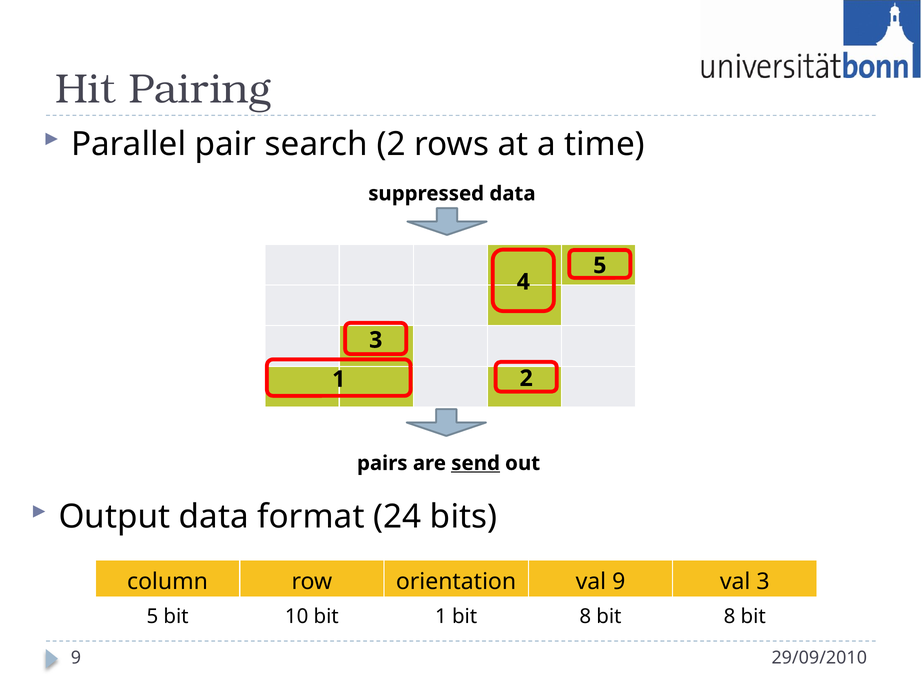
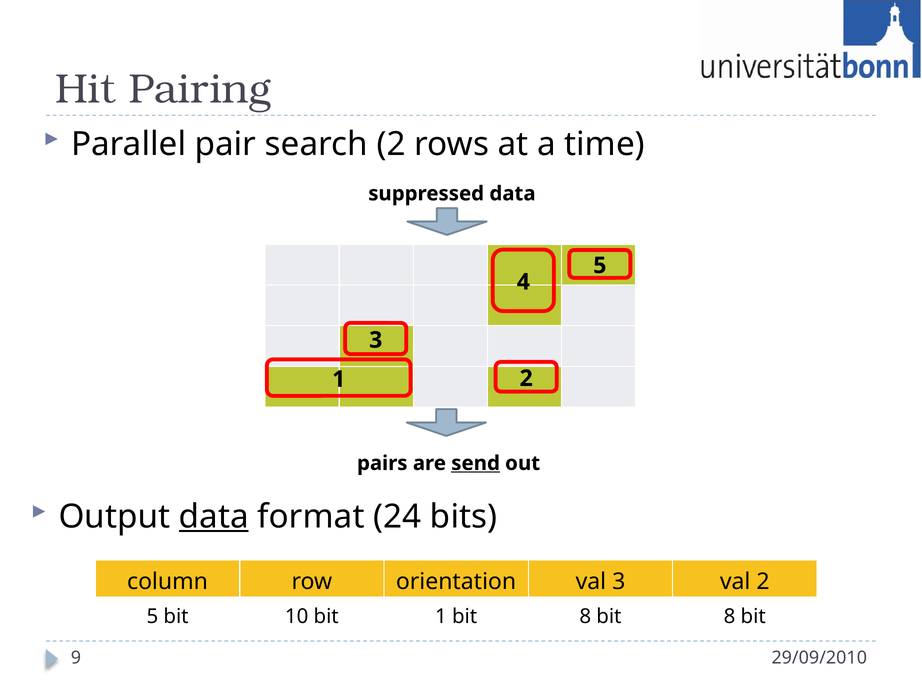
data at (214, 516) underline: none -> present
val 9: 9 -> 3
val 3: 3 -> 2
